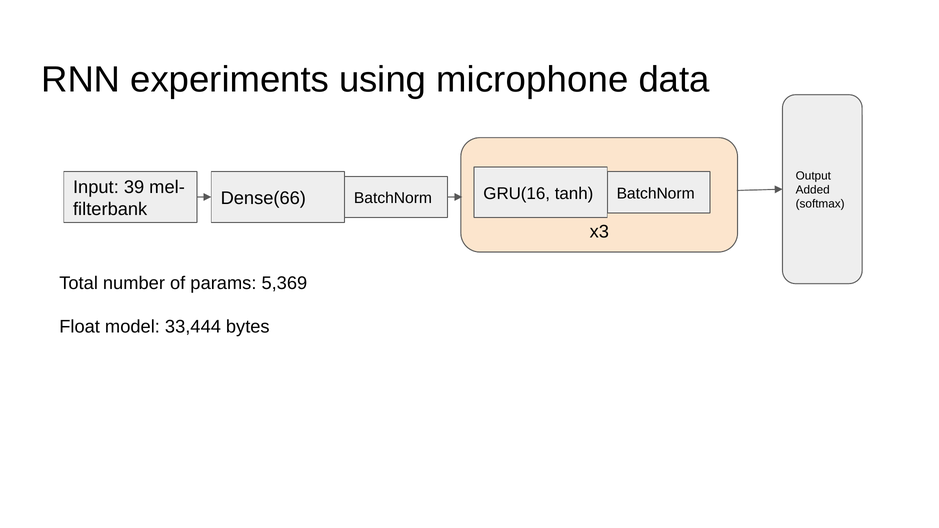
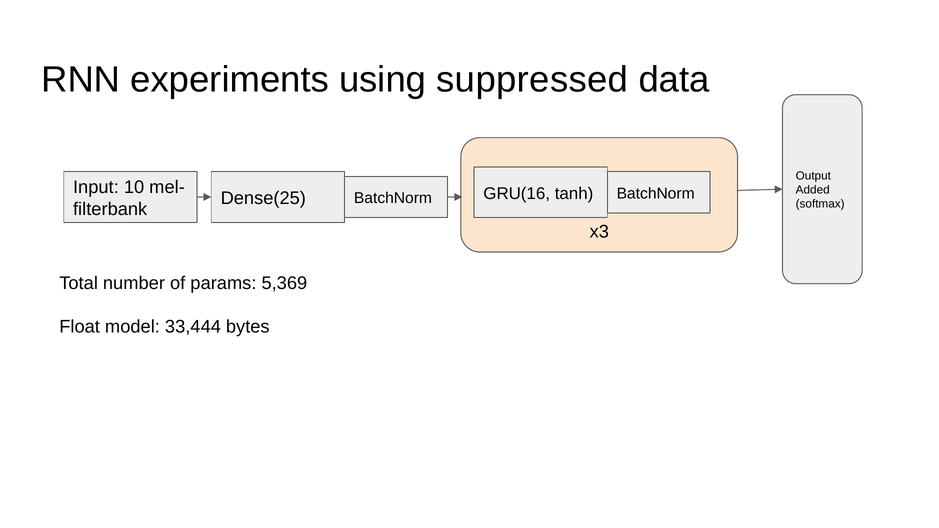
microphone: microphone -> suppressed
39: 39 -> 10
Dense(66: Dense(66 -> Dense(25
